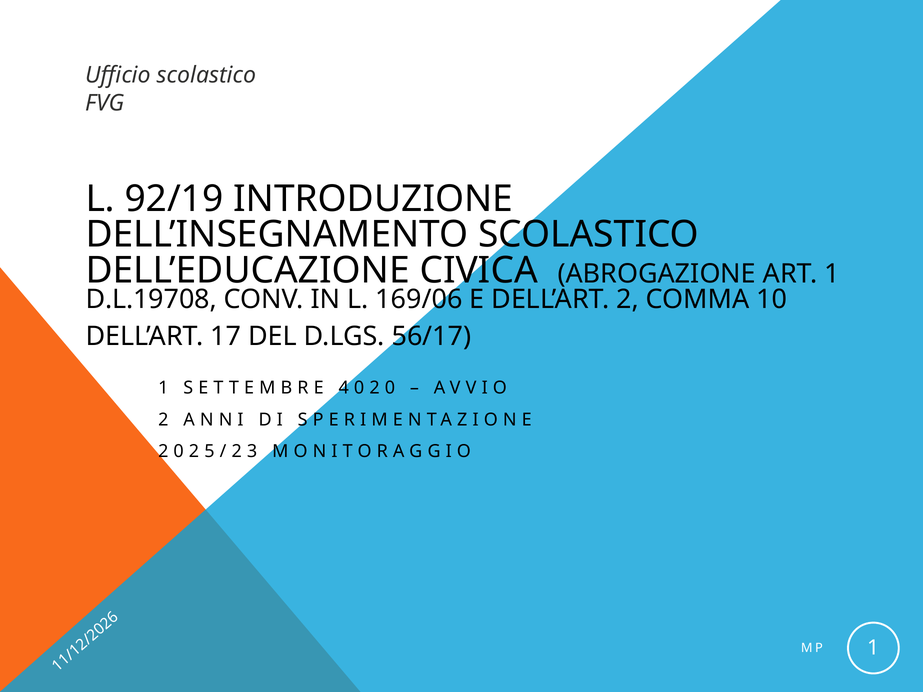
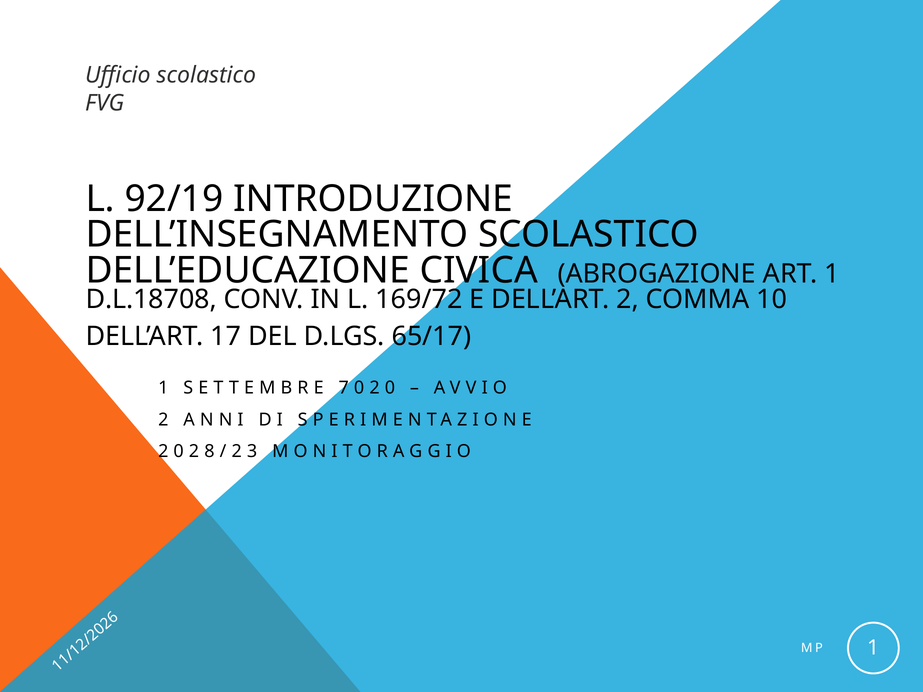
D.L.19708: D.L.19708 -> D.L.18708
169/06: 169/06 -> 169/72
56/17: 56/17 -> 65/17
4: 4 -> 7
5: 5 -> 8
